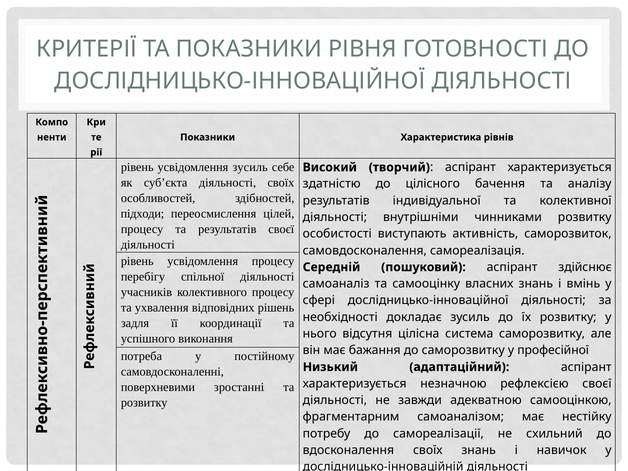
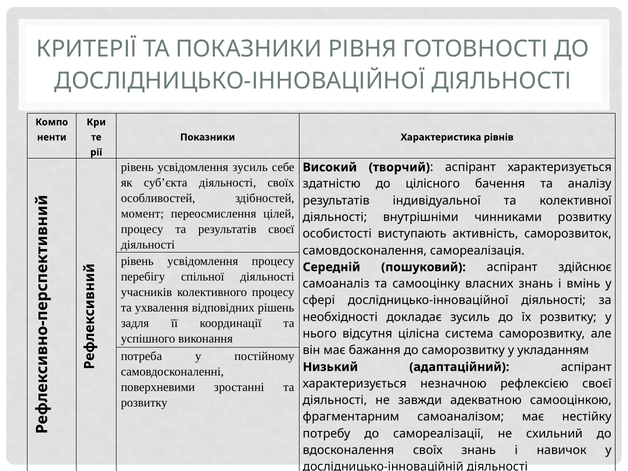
підходи: підходи -> момент
професійної: професійної -> укладанням
